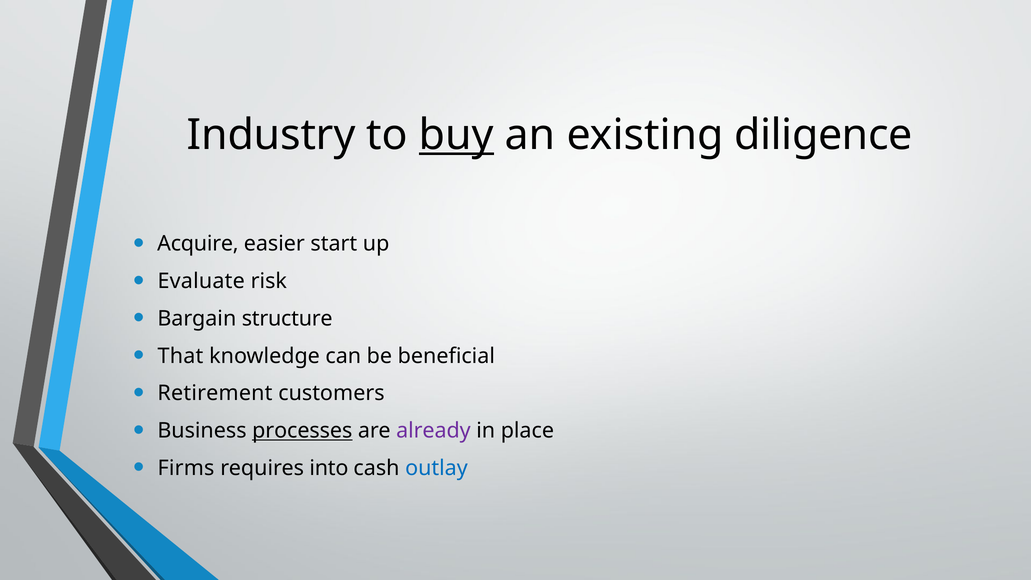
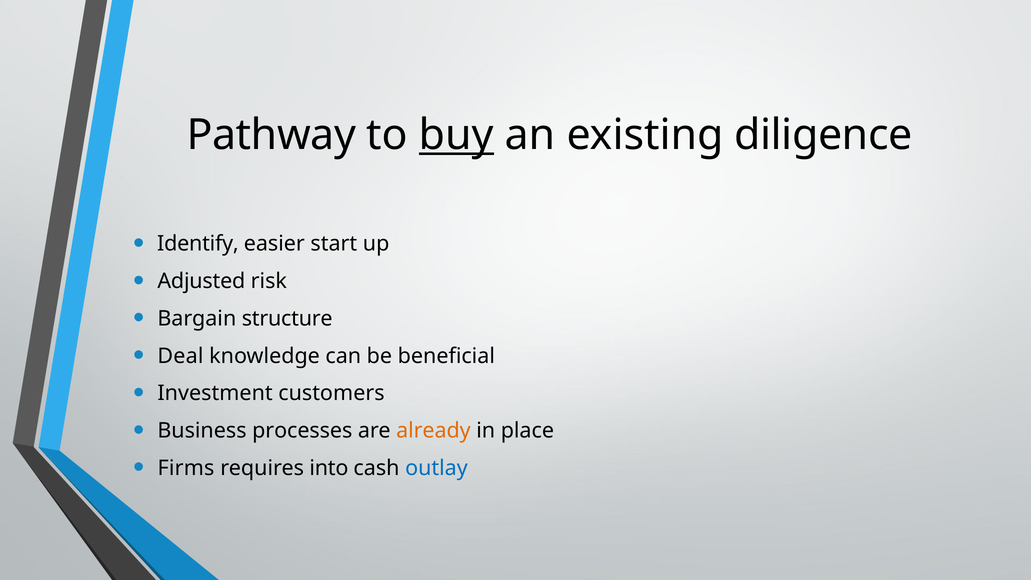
Industry: Industry -> Pathway
Acquire: Acquire -> Identify
Evaluate: Evaluate -> Adjusted
That: That -> Deal
Retirement: Retirement -> Investment
processes underline: present -> none
already colour: purple -> orange
